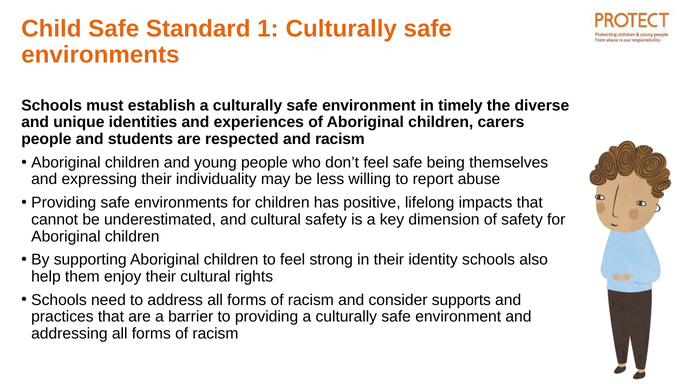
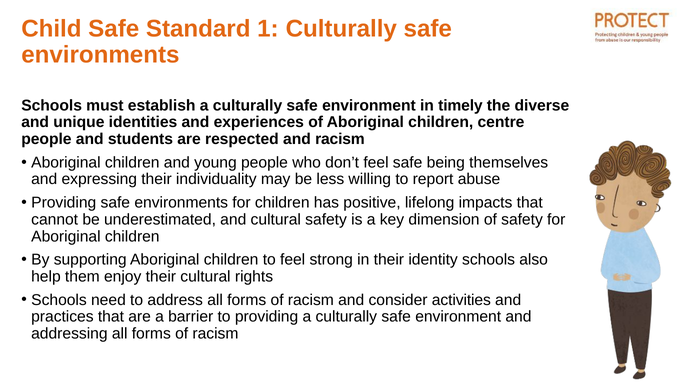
carers: carers -> centre
supports: supports -> activities
